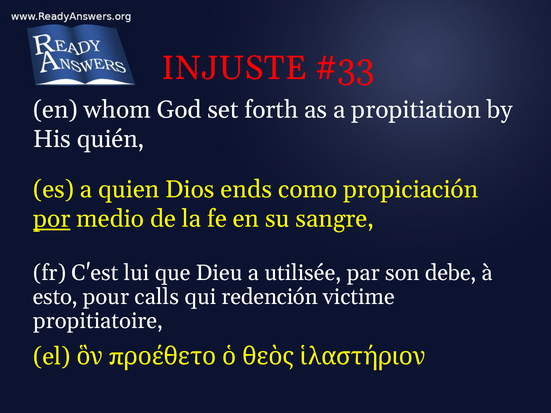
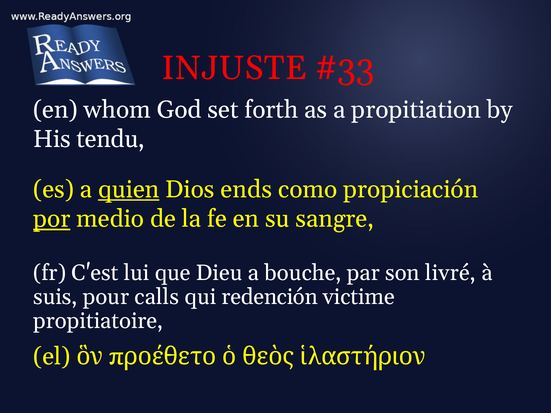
quién: quién -> tendu
quien underline: none -> present
utilisée: utilisée -> bouche
debe: debe -> livré
esto: esto -> suis
